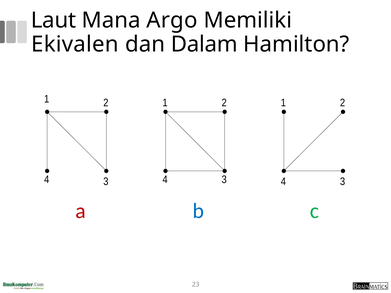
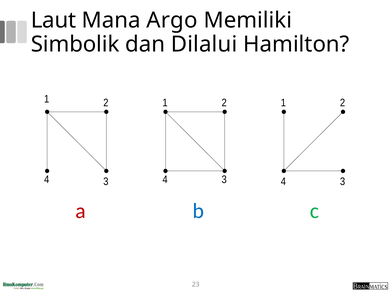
Ekivalen: Ekivalen -> Simbolik
Dalam: Dalam -> Dilalui
